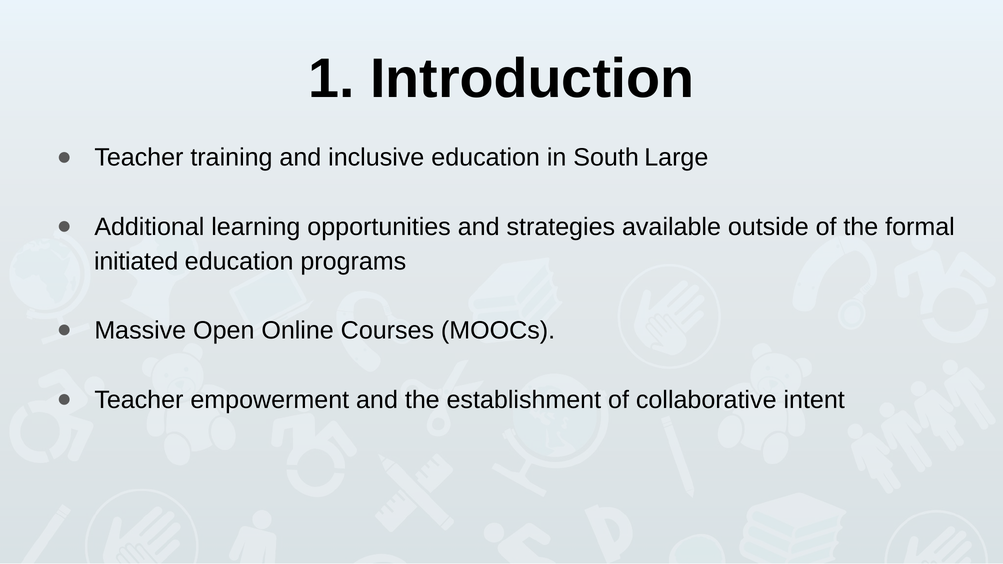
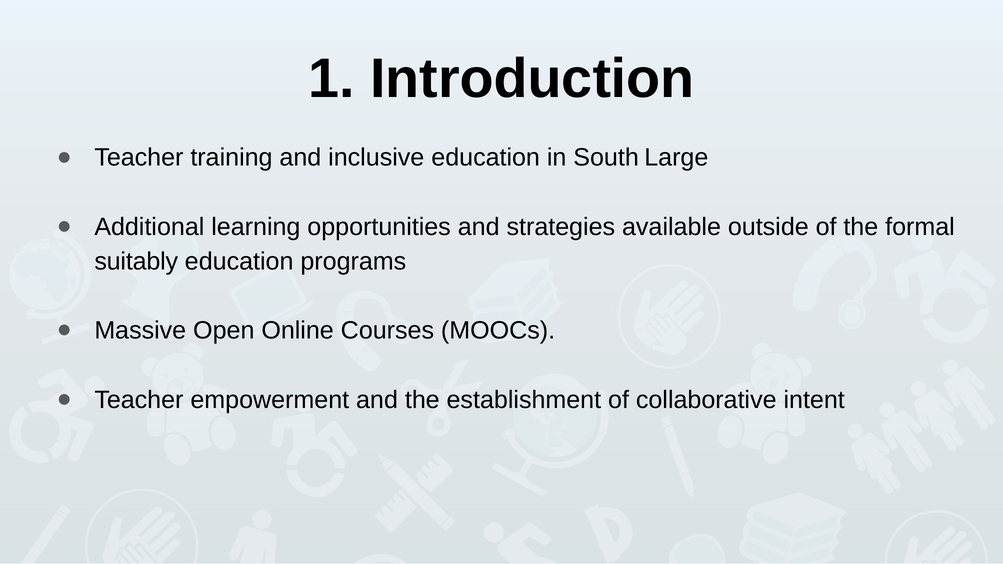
initiated: initiated -> suitably
